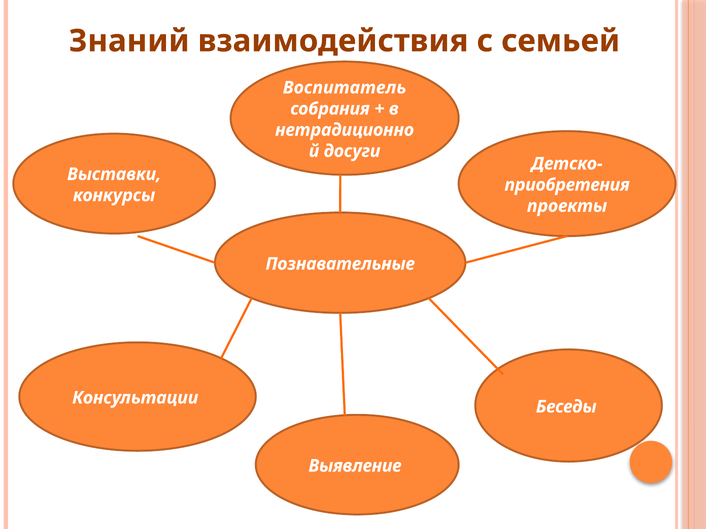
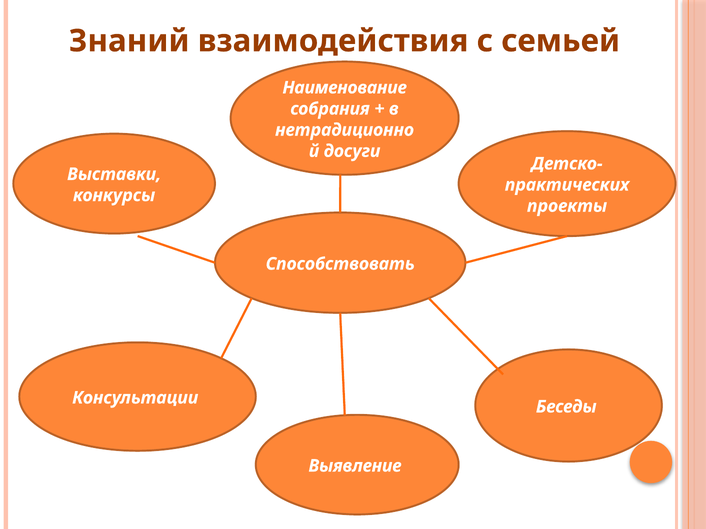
Воспитатель: Воспитатель -> Наименование
приобретения: приобретения -> практических
Познавательные: Познавательные -> Способствовать
